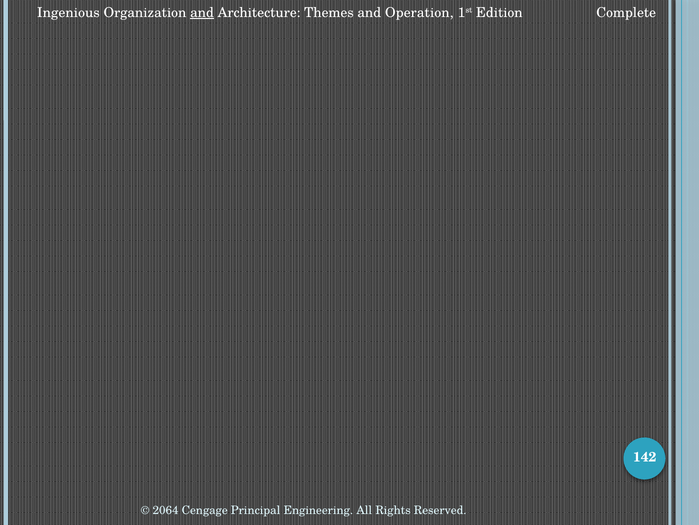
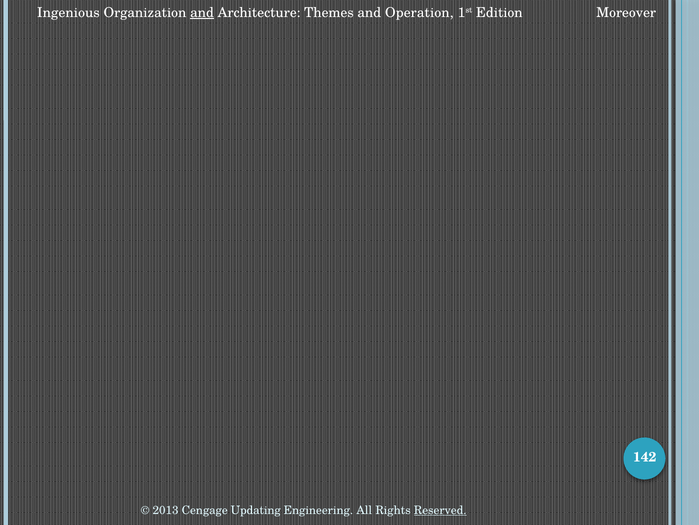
Complete: Complete -> Moreover
2064: 2064 -> 2013
Principal: Principal -> Updating
Reserved underline: none -> present
